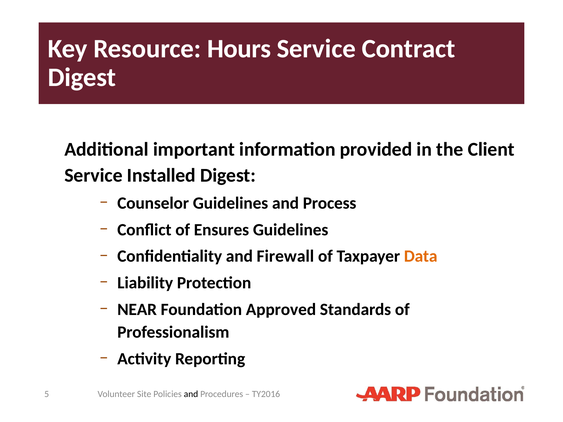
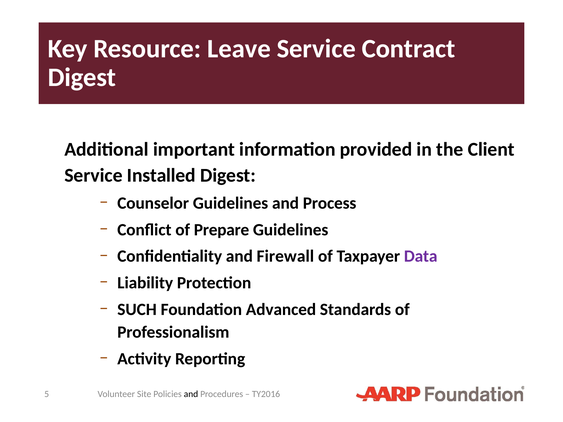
Hours: Hours -> Leave
Ensures: Ensures -> Prepare
Data colour: orange -> purple
NEAR: NEAR -> SUCH
Approved: Approved -> Advanced
